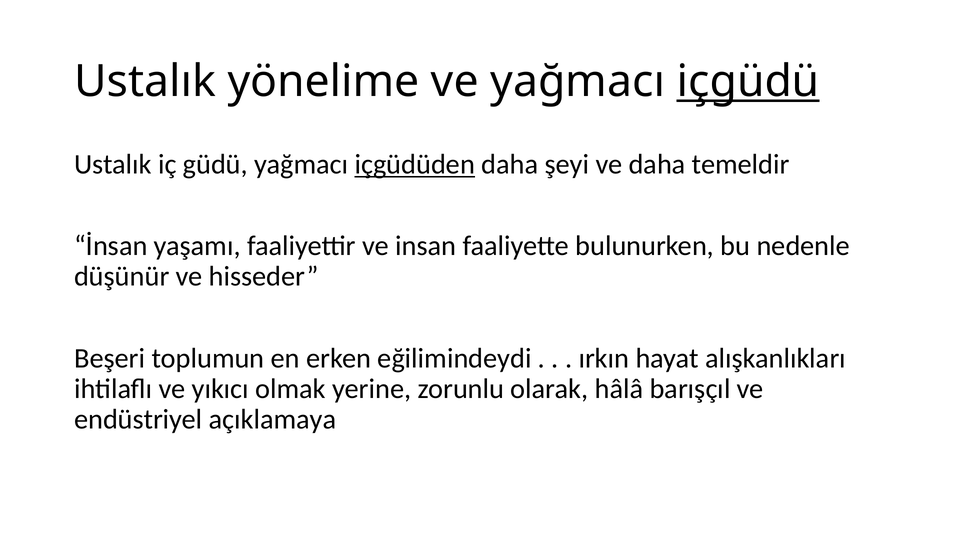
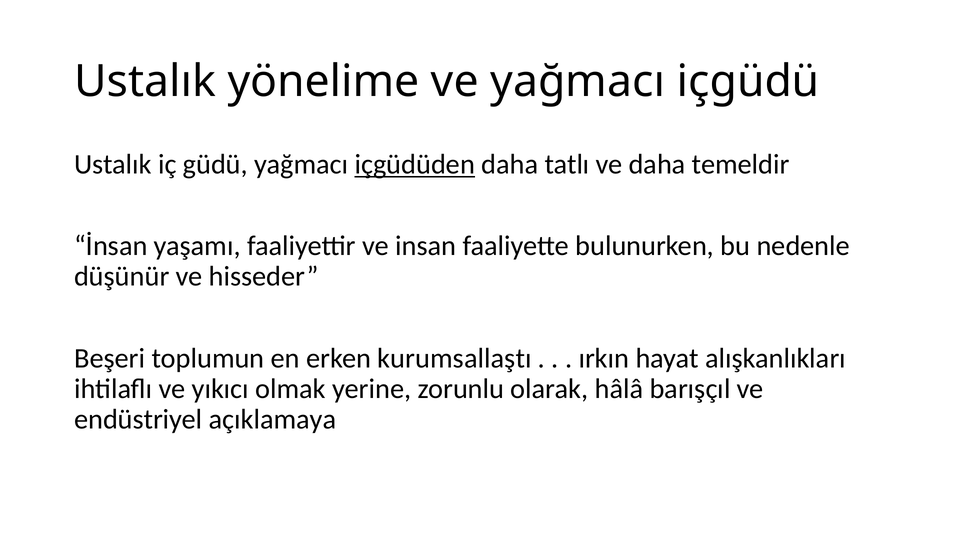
içgüdü underline: present -> none
şeyi: şeyi -> tatlı
eğilimindeydi: eğilimindeydi -> kurumsallaştı
